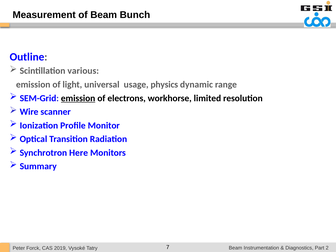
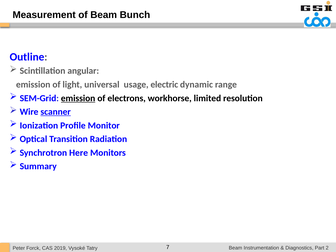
various: various -> angular
physics: physics -> electric
scanner underline: none -> present
